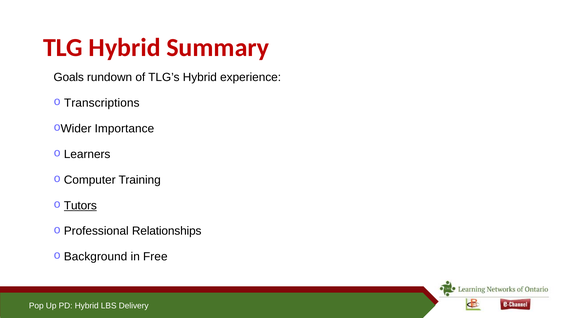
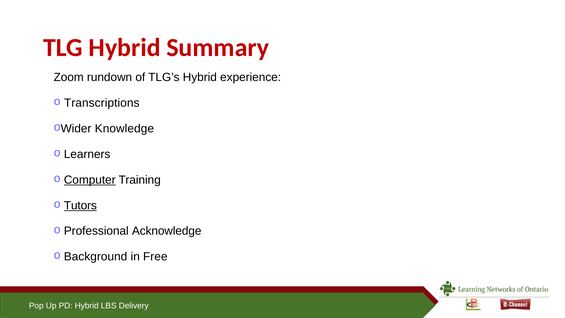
Goals: Goals -> Zoom
Importance: Importance -> Knowledge
Computer underline: none -> present
Relationships: Relationships -> Acknowledge
